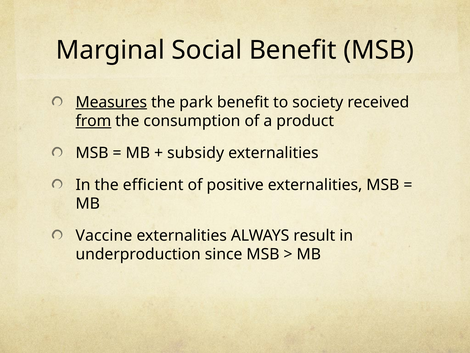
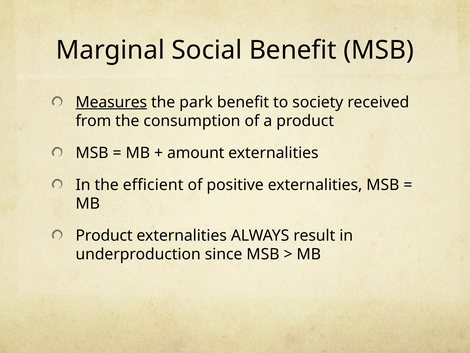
from underline: present -> none
subsidy: subsidy -> amount
Vaccine at (104, 235): Vaccine -> Product
